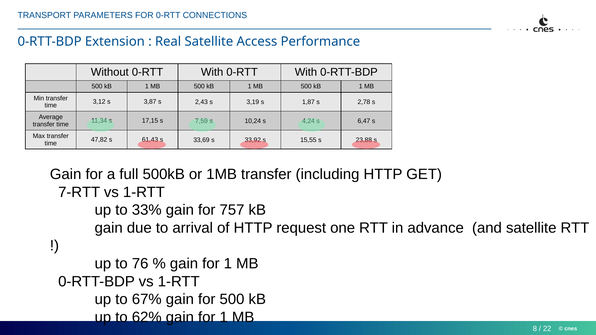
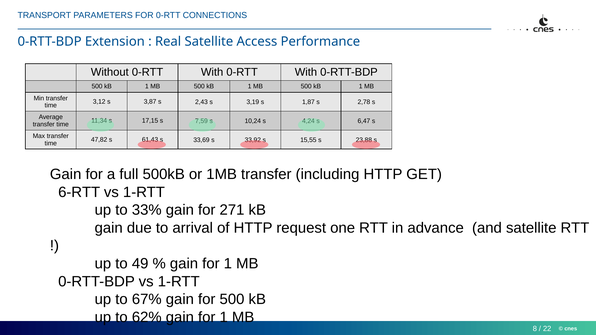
7-RTT: 7-RTT -> 6-RTT
757: 757 -> 271
76: 76 -> 49
